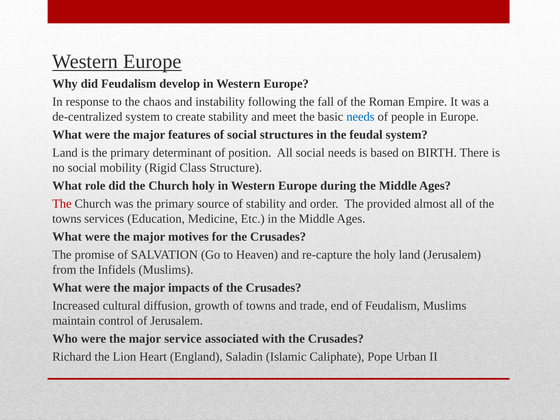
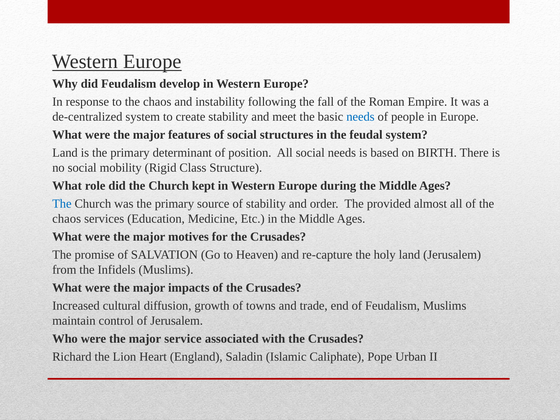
Church holy: holy -> kept
The at (62, 204) colour: red -> blue
towns at (67, 219): towns -> chaos
